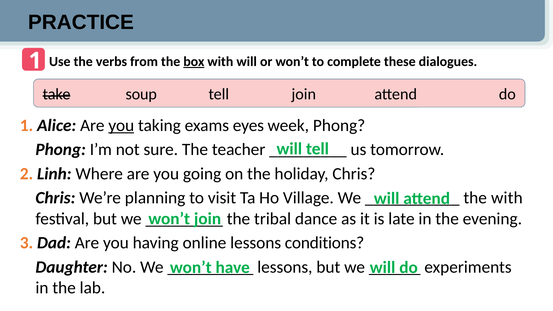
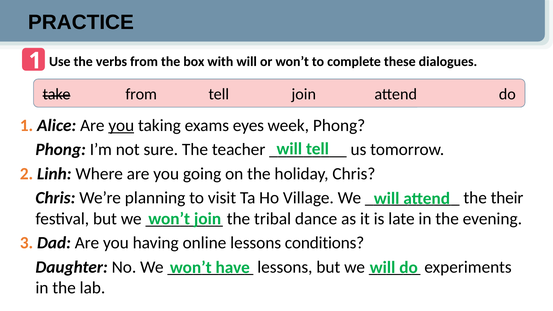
box underline: present -> none
soup at (141, 94): soup -> from
the with: with -> their
